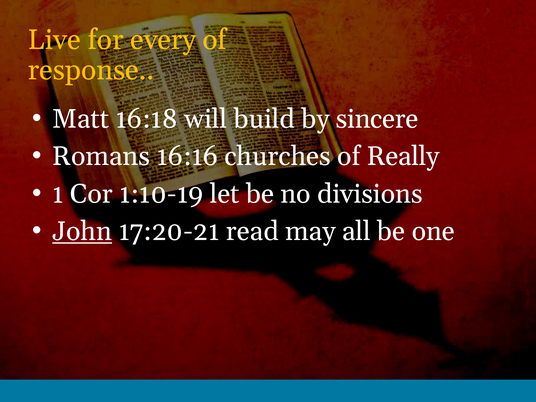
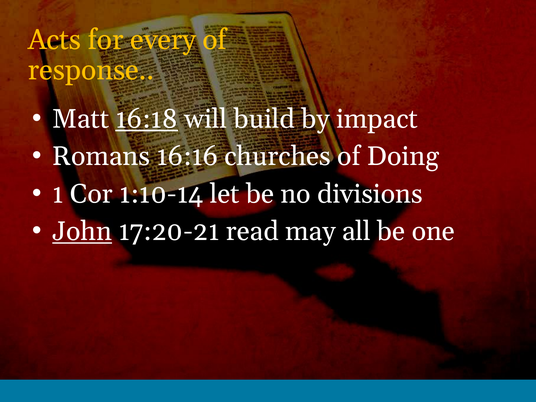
Live: Live -> Acts
16:18 underline: none -> present
sincere: sincere -> impact
Really: Really -> Doing
1:10-19: 1:10-19 -> 1:10-14
